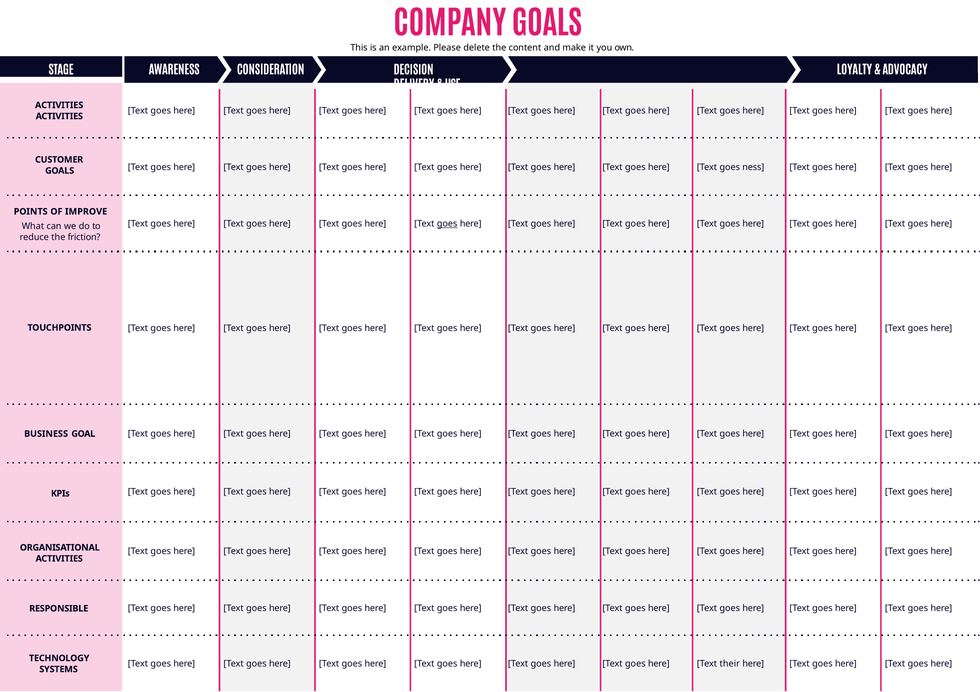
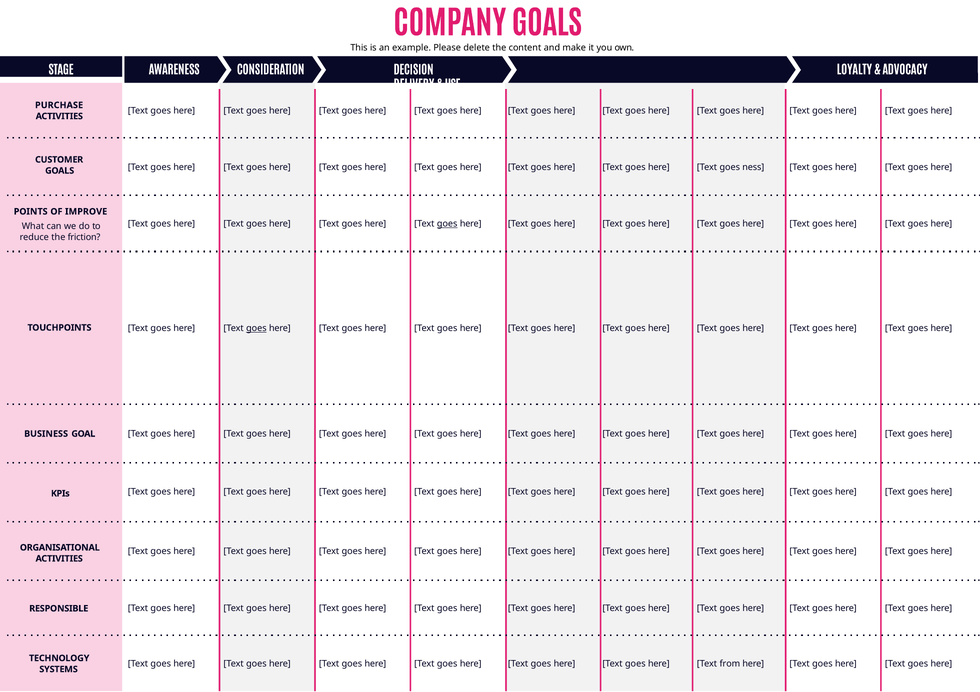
ACTIVITIES at (59, 105): ACTIVITIES -> PURCHASE
goes at (256, 328) underline: none -> present
their: their -> from
